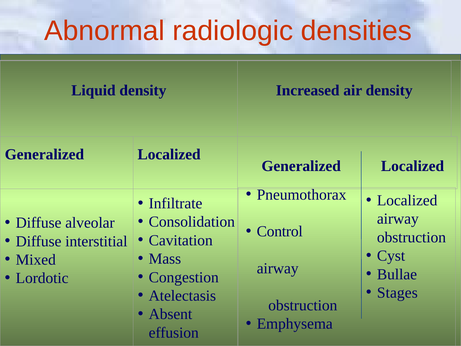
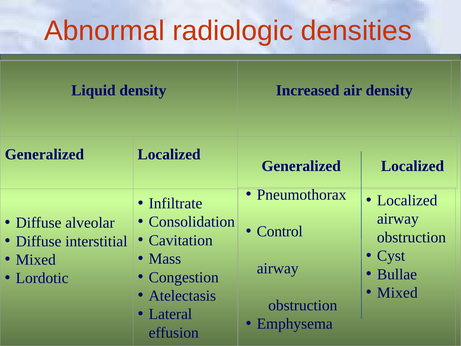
Stages at (397, 293): Stages -> Mixed
Absent: Absent -> Lateral
